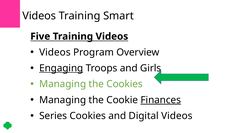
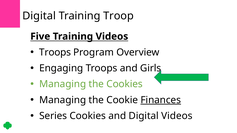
Videos at (39, 16): Videos -> Digital
Smart: Smart -> Troop
Videos at (55, 52): Videos -> Troops
Engaging underline: present -> none
